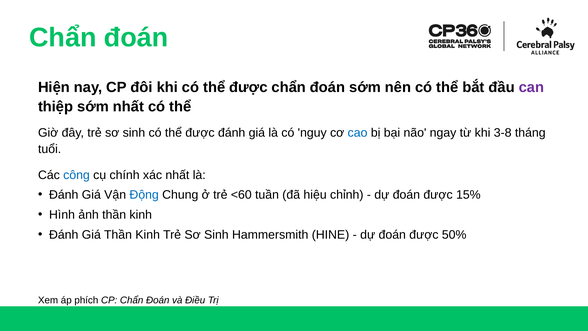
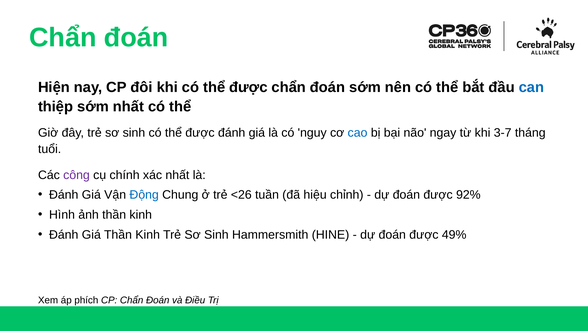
can colour: purple -> blue
3-8: 3-8 -> 3-7
công colour: blue -> purple
<60: <60 -> <26
15%: 15% -> 92%
50%: 50% -> 49%
